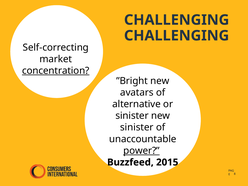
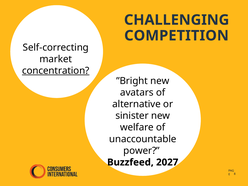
CHALLENGING at (177, 36): CHALLENGING -> COMPETITION
sinister at (137, 127): sinister -> welfare
power underline: present -> none
2015: 2015 -> 2027
